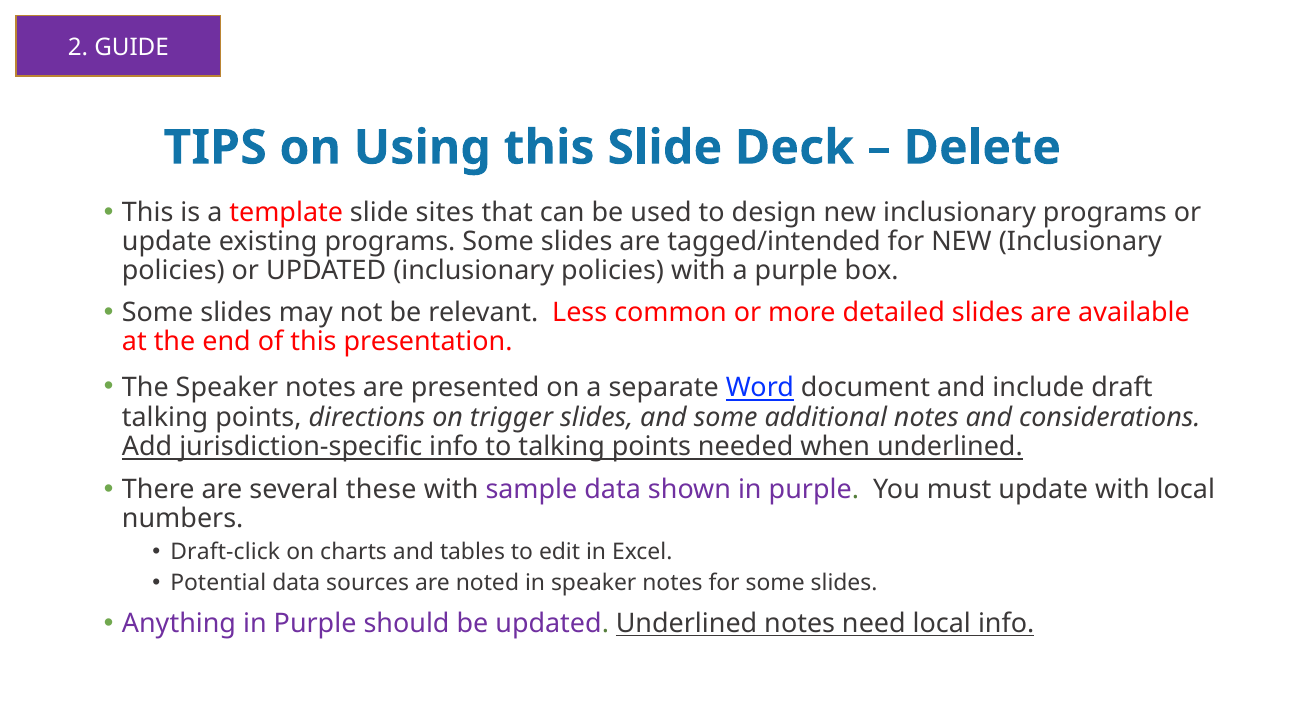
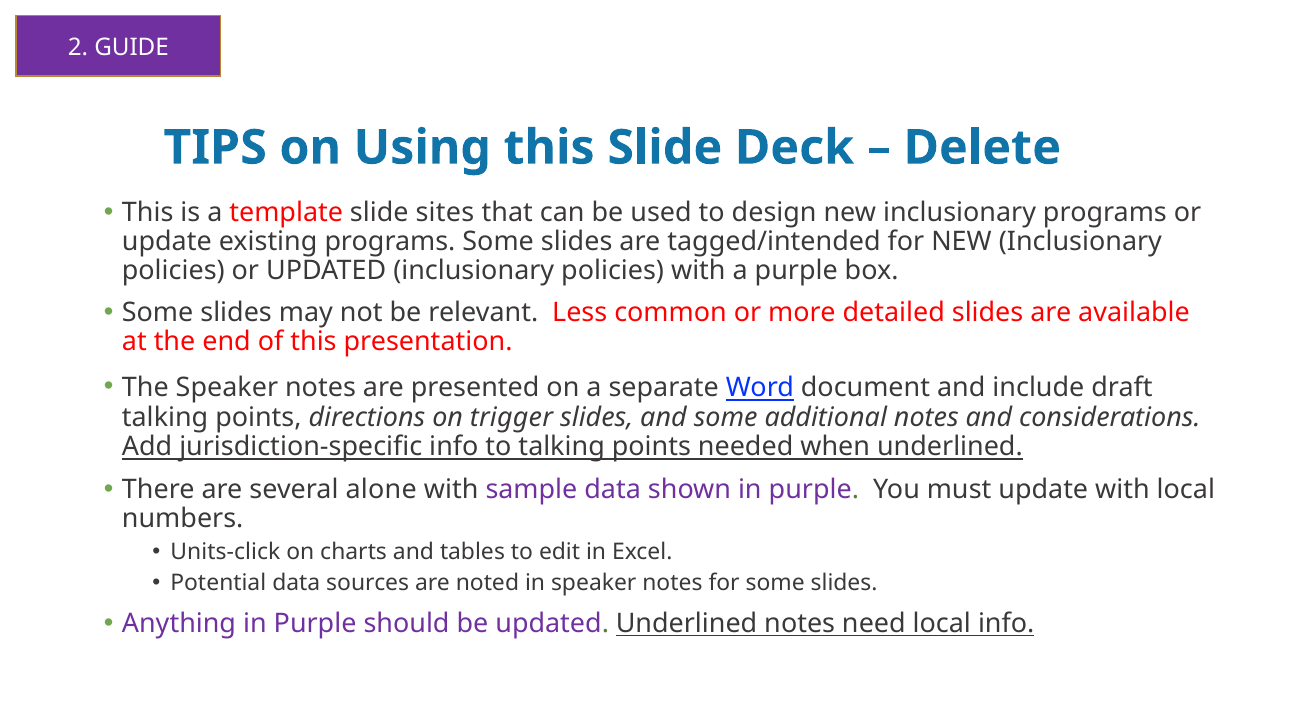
these: these -> alone
Draft-click: Draft-click -> Units-click
